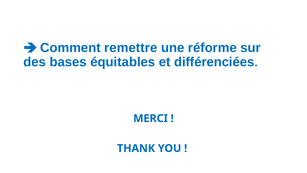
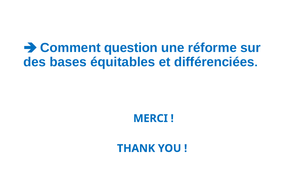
remettre: remettre -> question
